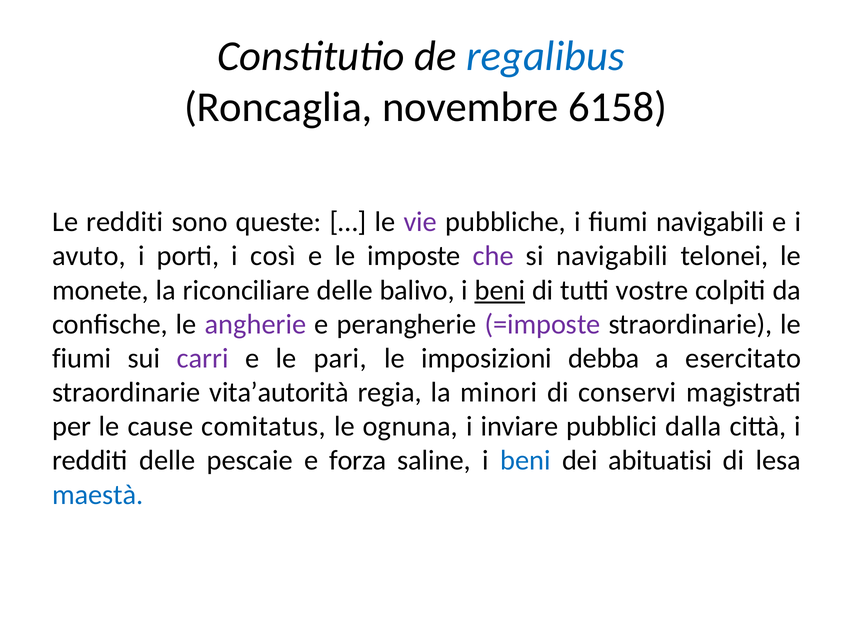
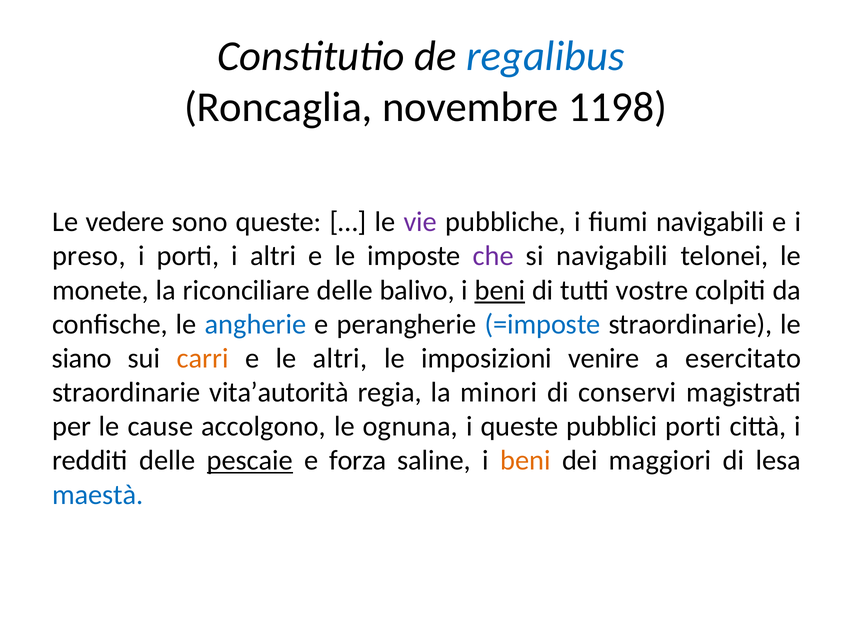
6158: 6158 -> 1198
Le redditi: redditi -> vedere
avuto: avuto -> preso
i così: così -> altri
angherie colour: purple -> blue
=imposte colour: purple -> blue
fiumi at (82, 358): fiumi -> siano
carri colour: purple -> orange
le pari: pari -> altri
debba: debba -> venire
comitatus: comitatus -> accolgono
i inviare: inviare -> queste
pubblici dalla: dalla -> porti
pescaie underline: none -> present
beni at (526, 461) colour: blue -> orange
abituatisi: abituatisi -> maggiori
